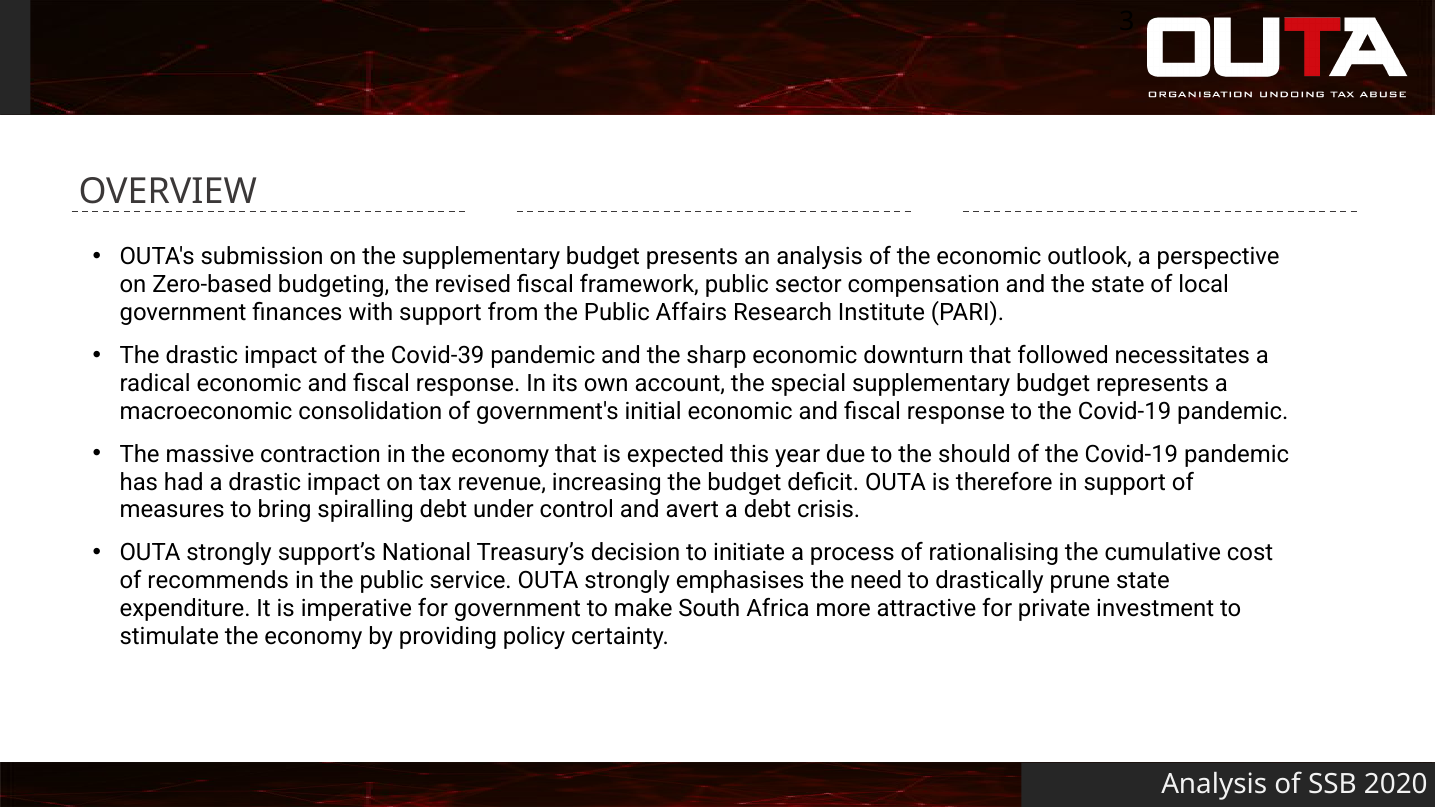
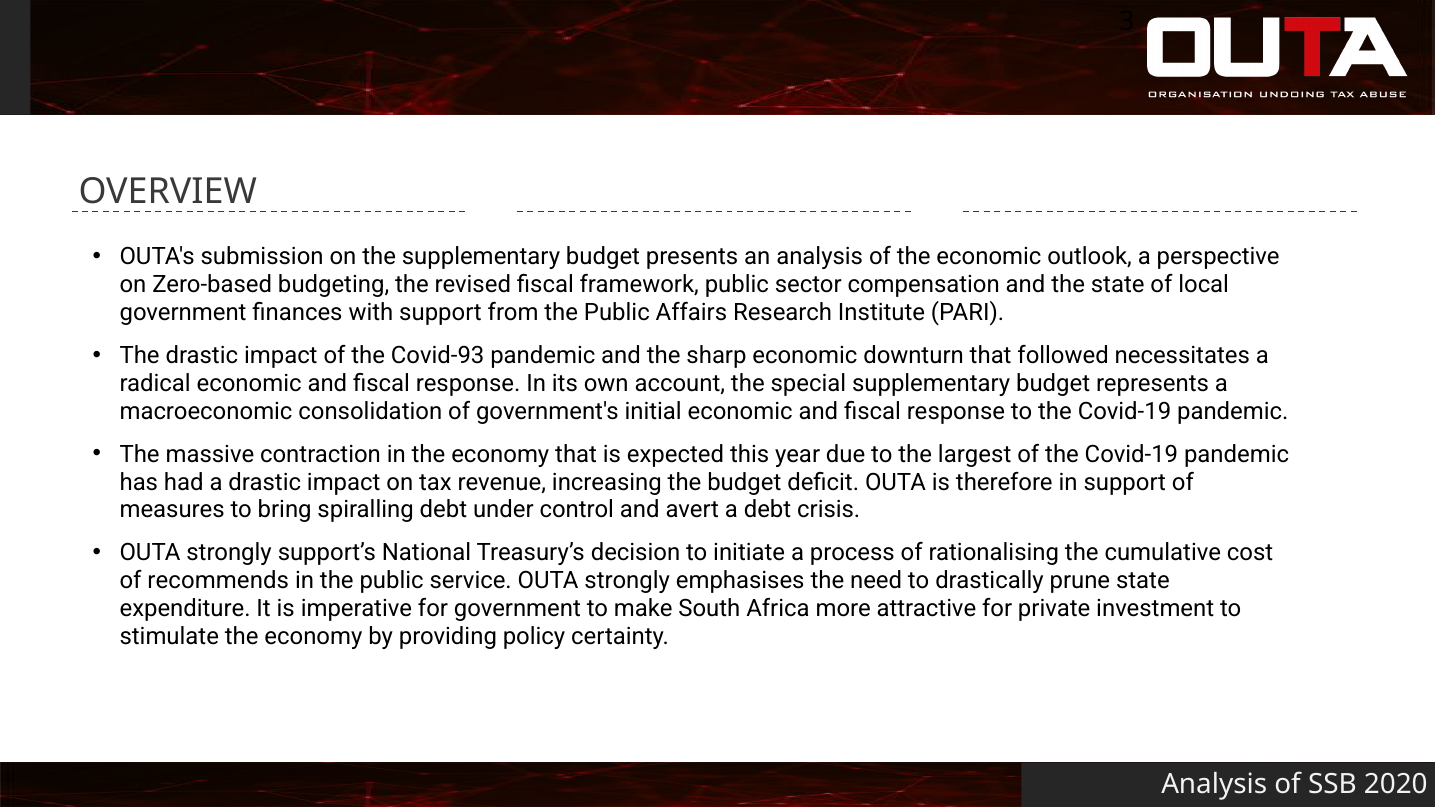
Covid-39: Covid-39 -> Covid-93
should: should -> largest
